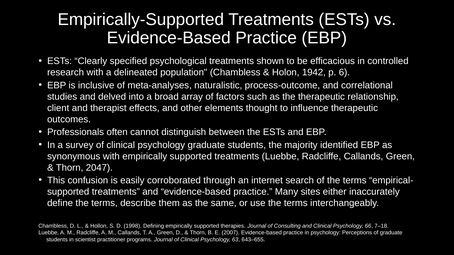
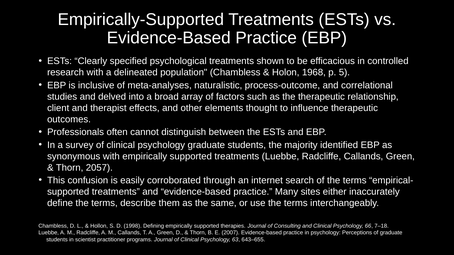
1942: 1942 -> 1968
6: 6 -> 5
2047: 2047 -> 2057
